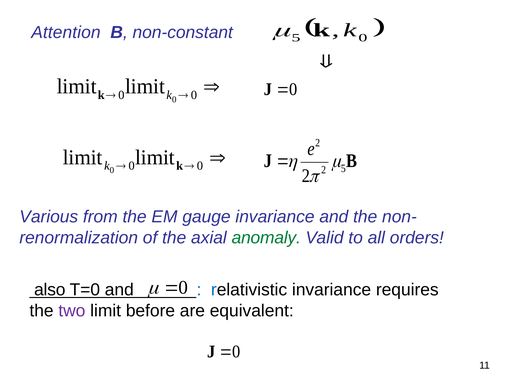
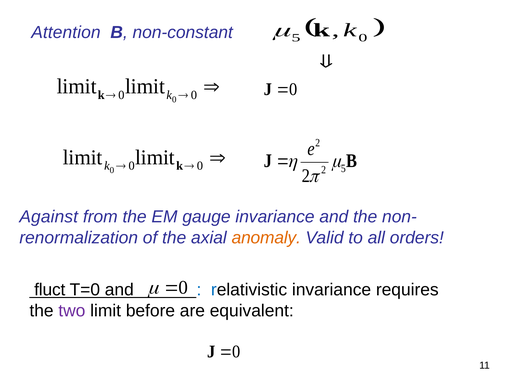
Various: Various -> Against
anomaly colour: green -> orange
also: also -> fluct
